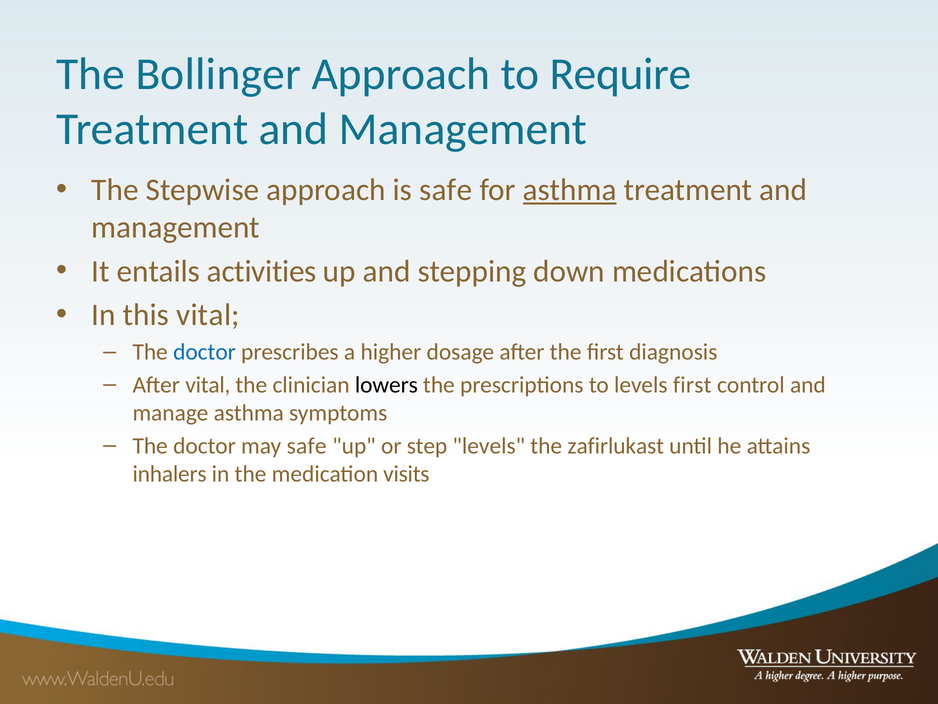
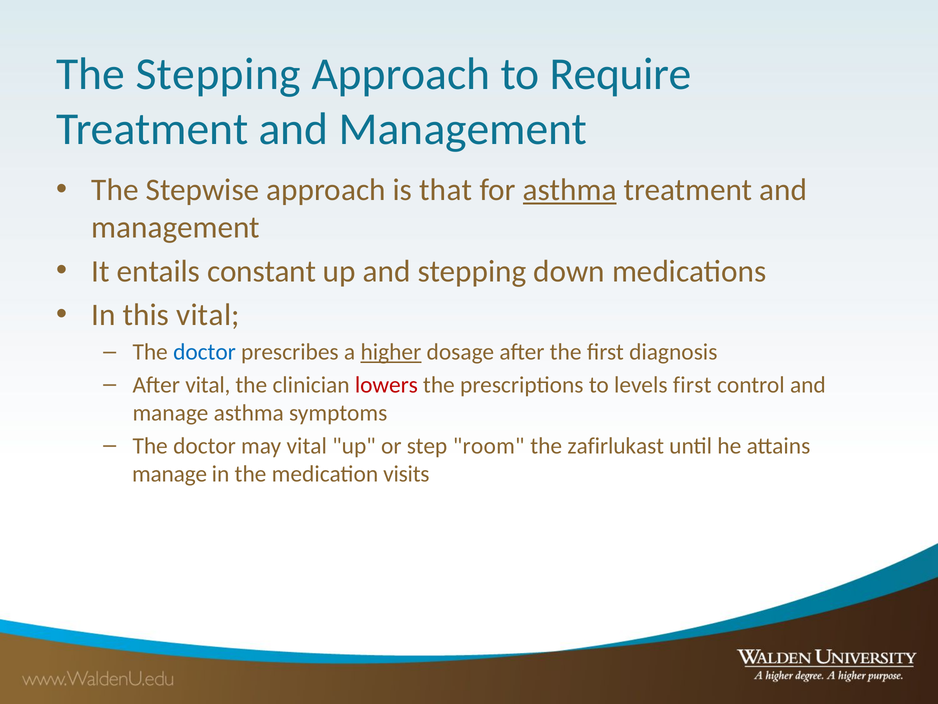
The Bollinger: Bollinger -> Stepping
is safe: safe -> that
activities: activities -> constant
higher underline: none -> present
lowers colour: black -> red
may safe: safe -> vital
step levels: levels -> room
inhalers at (170, 474): inhalers -> manage
